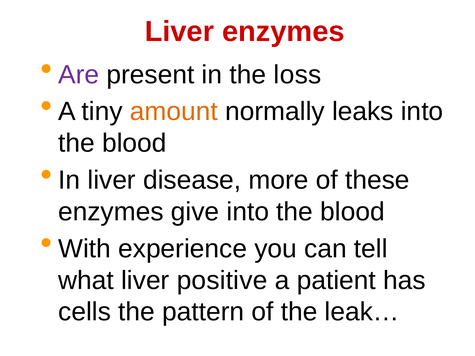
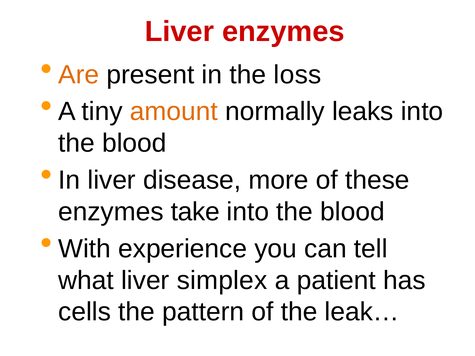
Are colour: purple -> orange
give: give -> take
positive: positive -> simplex
